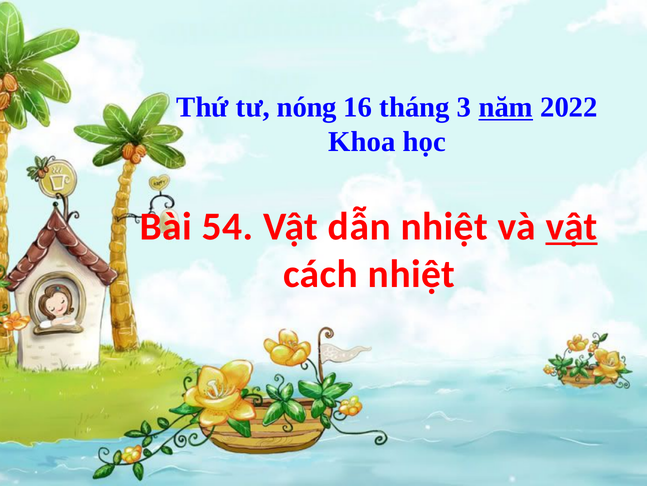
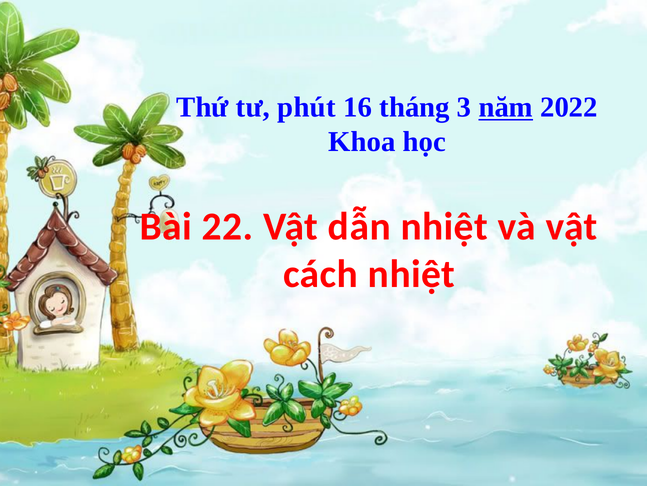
nóng: nóng -> phút
54: 54 -> 22
vật at (571, 226) underline: present -> none
